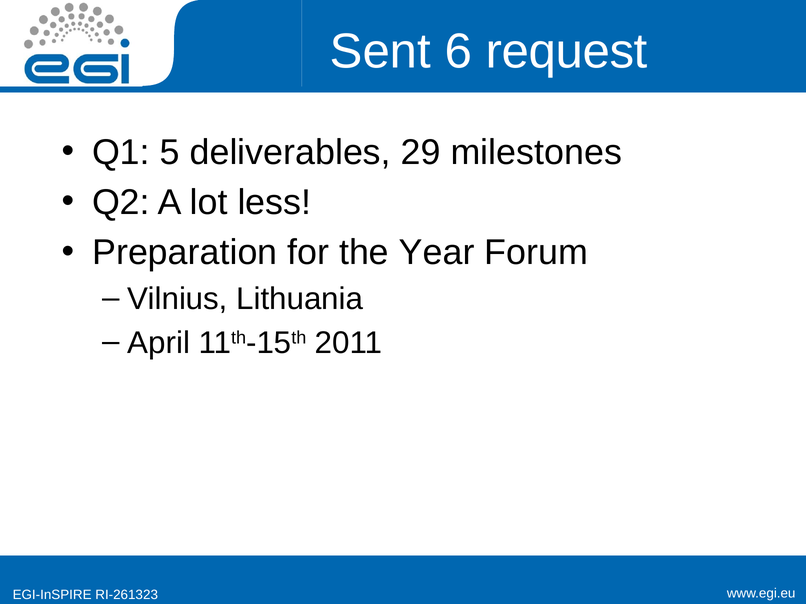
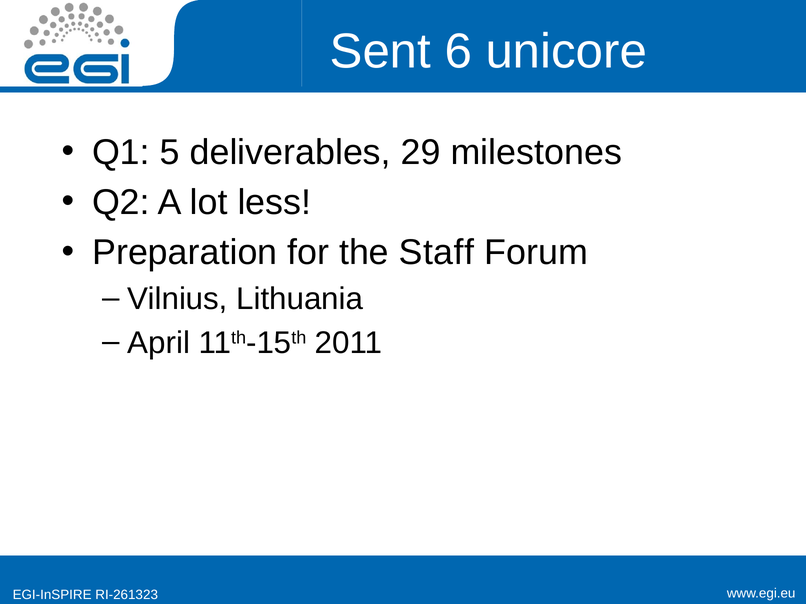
request: request -> unicore
Year: Year -> Staff
